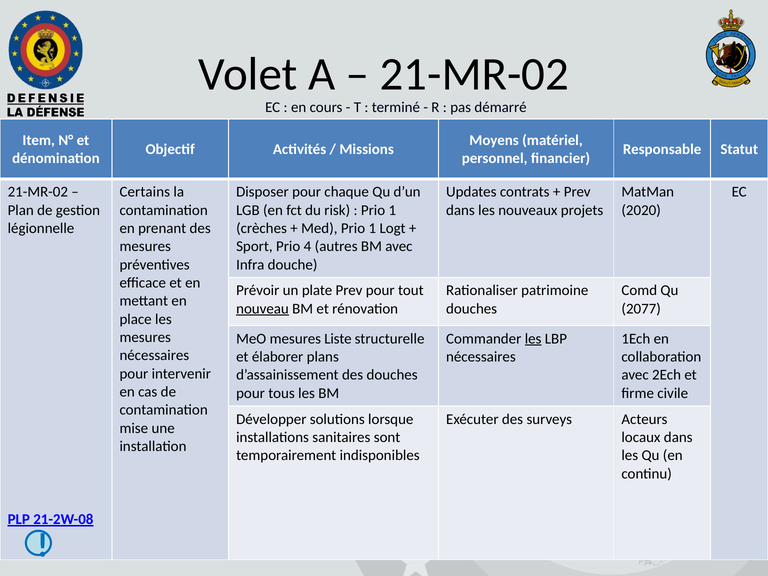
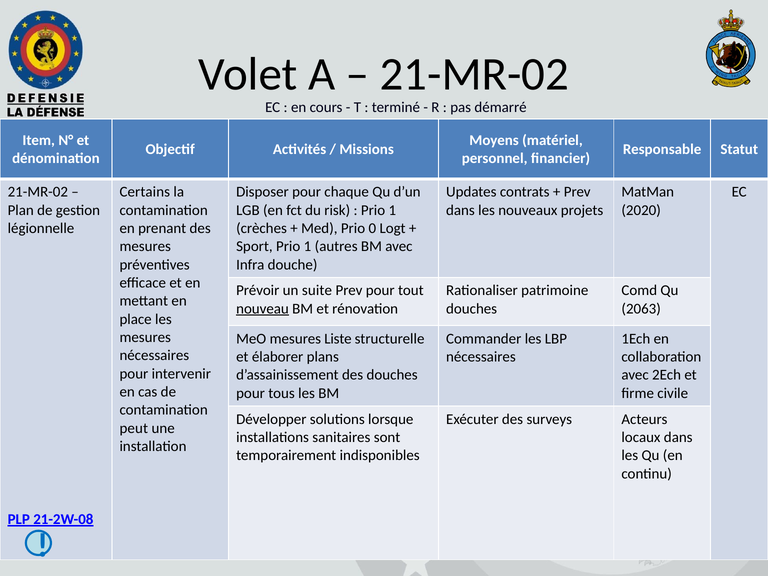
Med Prio 1: 1 -> 0
Sport Prio 4: 4 -> 1
plate: plate -> suite
2077: 2077 -> 2063
les at (533, 339) underline: present -> none
mise: mise -> peut
